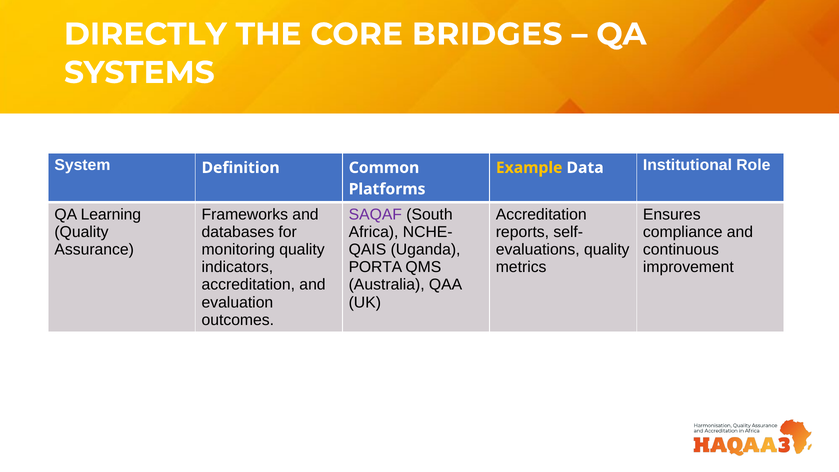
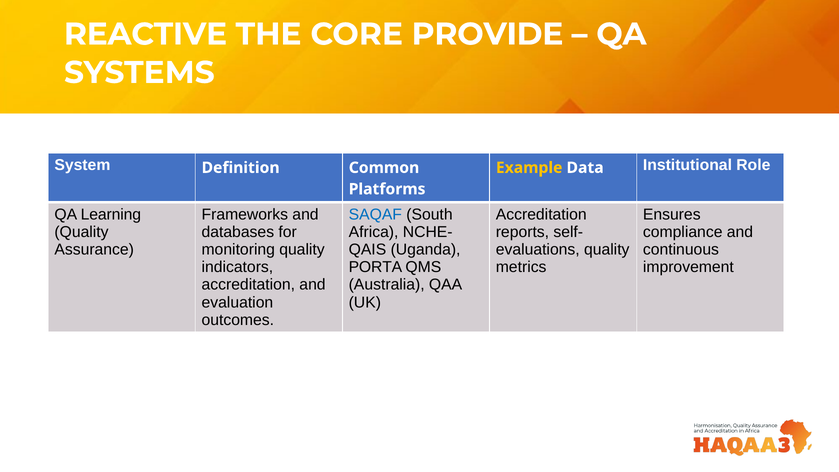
DIRECTLY: DIRECTLY -> REACTIVE
BRIDGES: BRIDGES -> PROVIDE
SAQAF colour: purple -> blue
